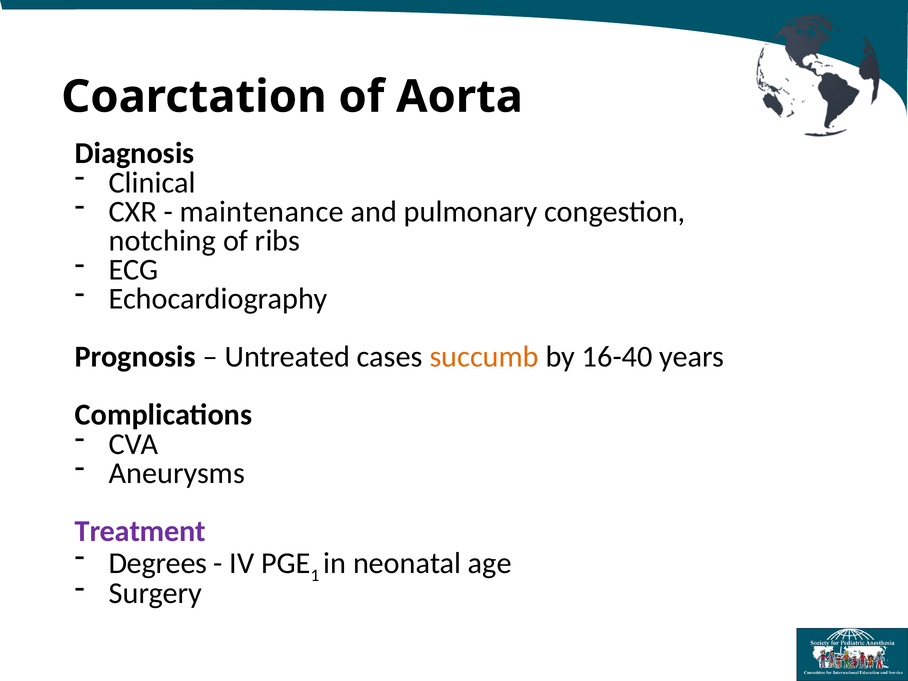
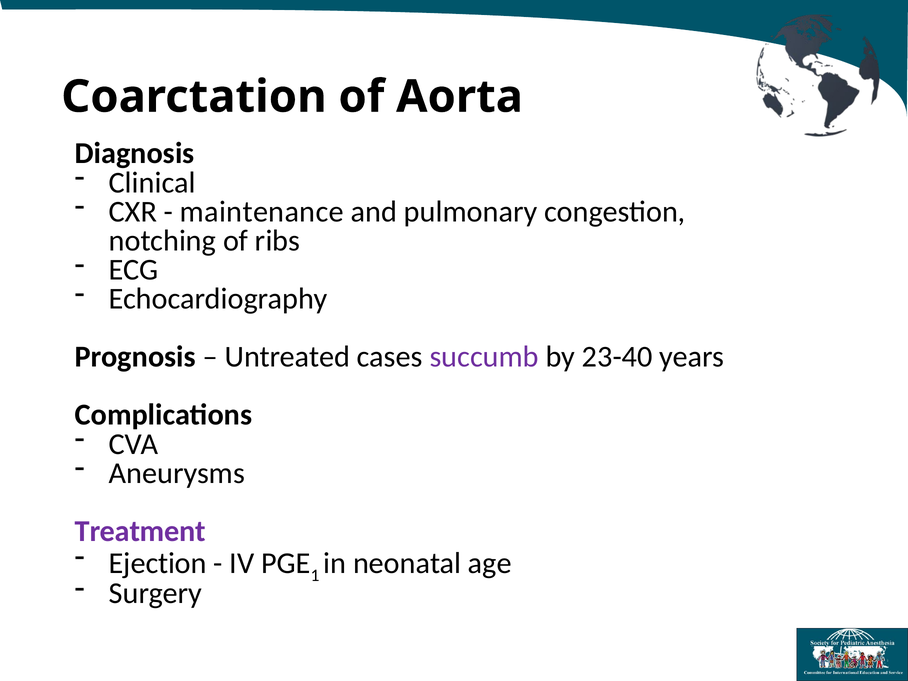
succumb colour: orange -> purple
16-40: 16-40 -> 23-40
Degrees: Degrees -> Ejection
